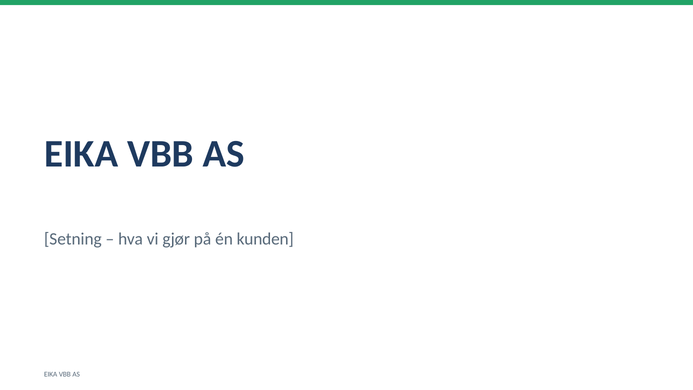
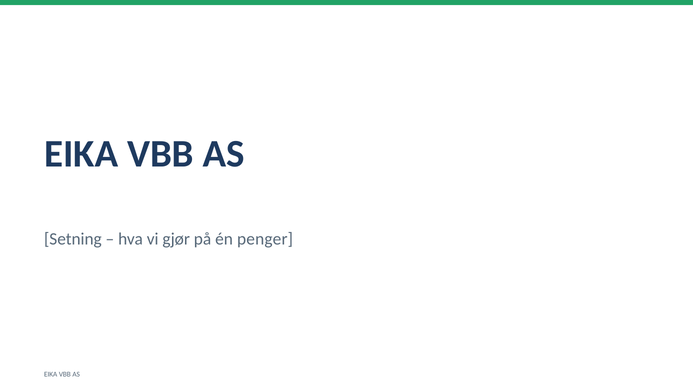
kunden: kunden -> penger
